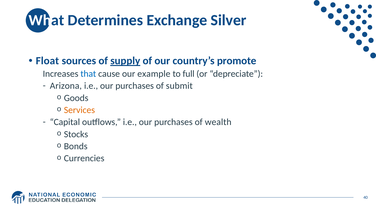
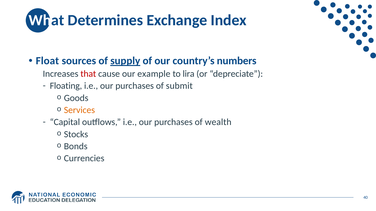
Silver: Silver -> Index
promote: promote -> numbers
that colour: blue -> red
full: full -> lira
Arizona: Arizona -> Floating
